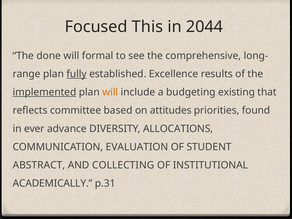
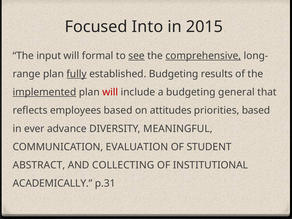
This: This -> Into
2044: 2044 -> 2015
done: done -> input
see underline: none -> present
comprehensive underline: none -> present
established Excellence: Excellence -> Budgeting
will at (110, 92) colour: orange -> red
existing: existing -> general
committee: committee -> employees
priorities found: found -> based
ALLOCATIONS: ALLOCATIONS -> MEANINGFUL
